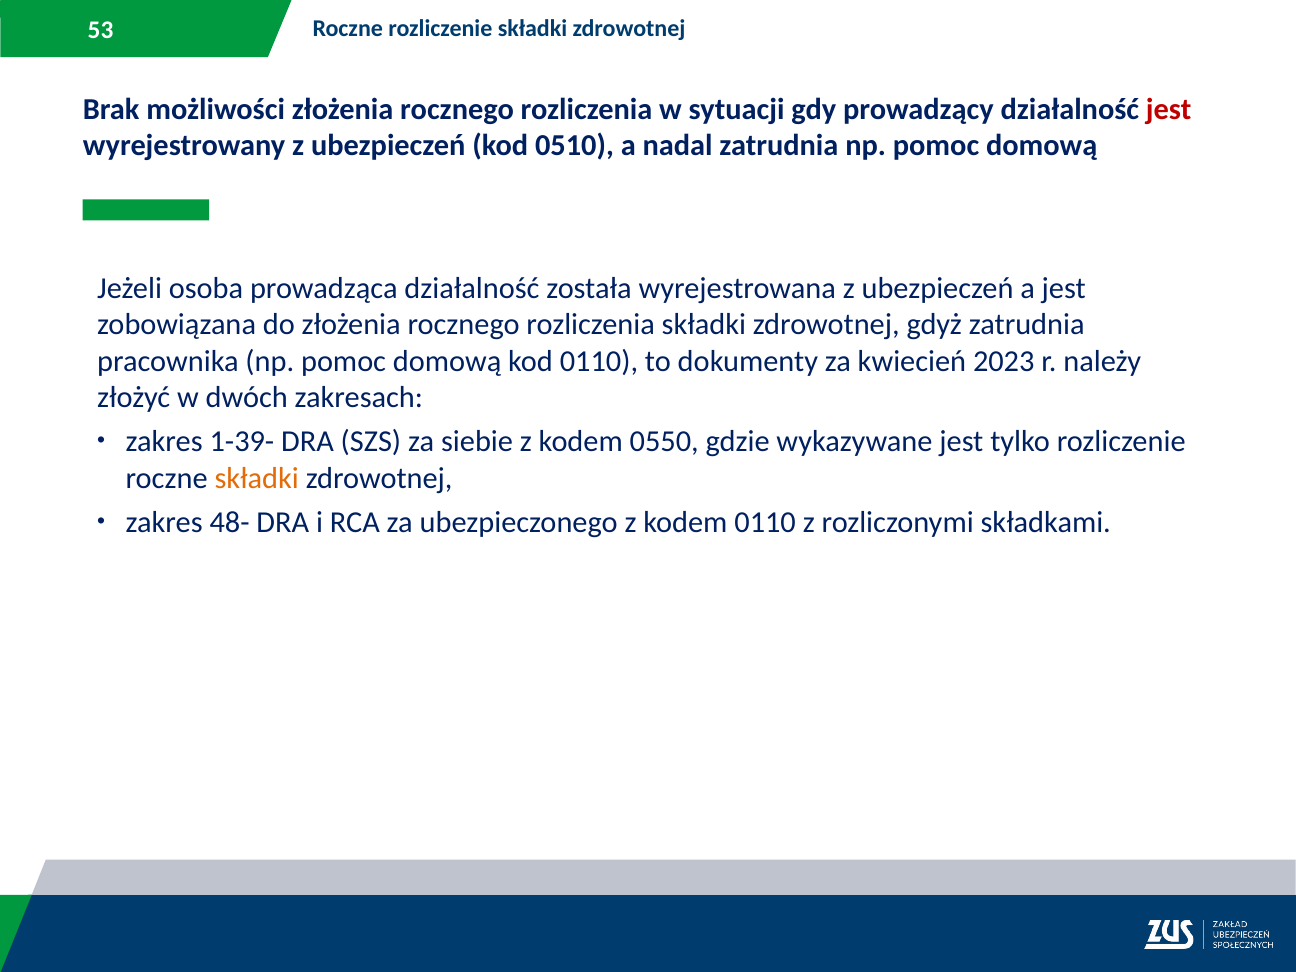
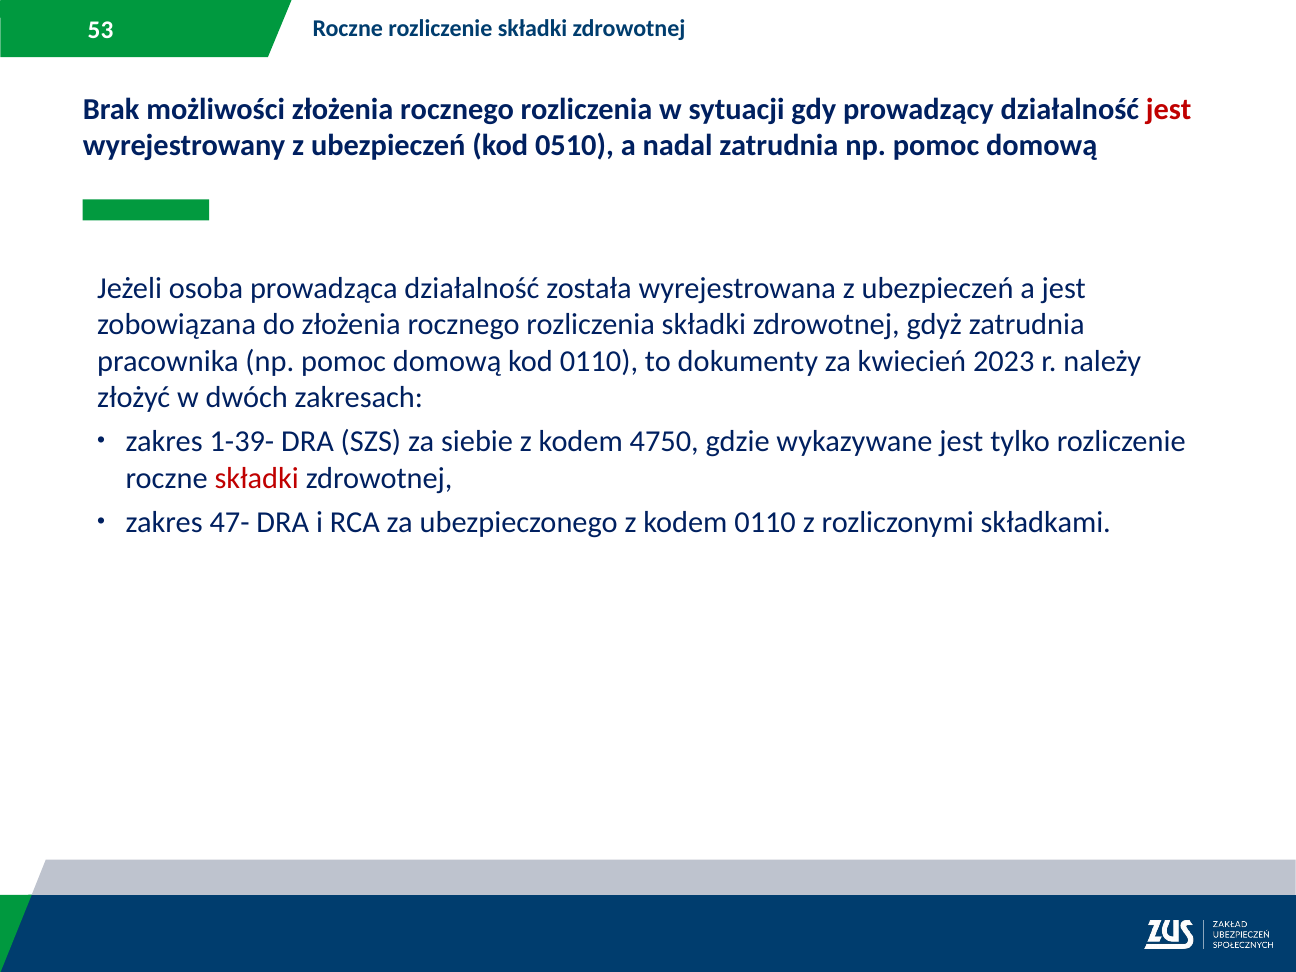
0550: 0550 -> 4750
składki at (257, 478) colour: orange -> red
48-: 48- -> 47-
